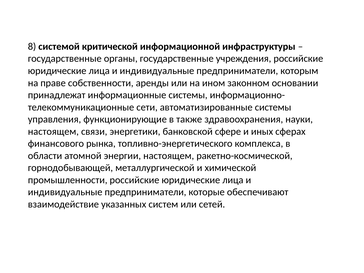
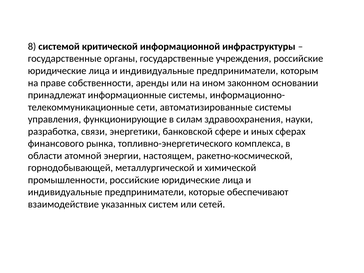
также: также -> силам
настоящем at (53, 131): настоящем -> разработка
